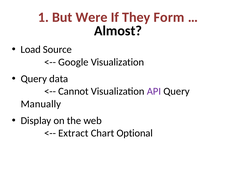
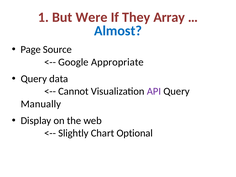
Form: Form -> Array
Almost colour: black -> blue
Load: Load -> Page
Google Visualization: Visualization -> Appropriate
Extract: Extract -> Slightly
